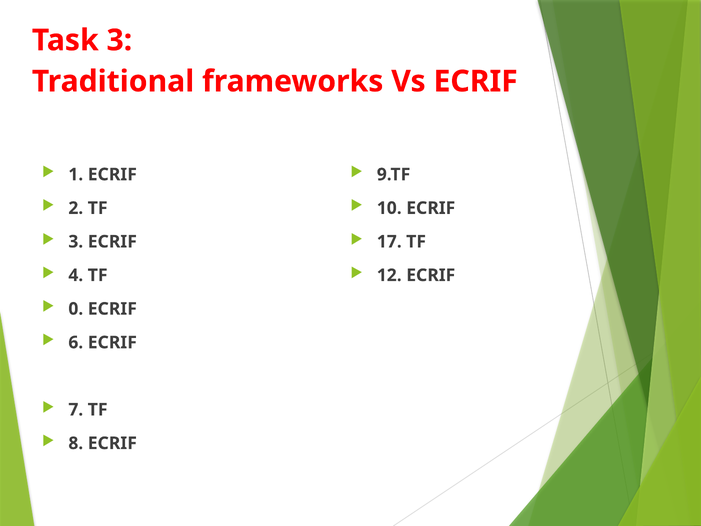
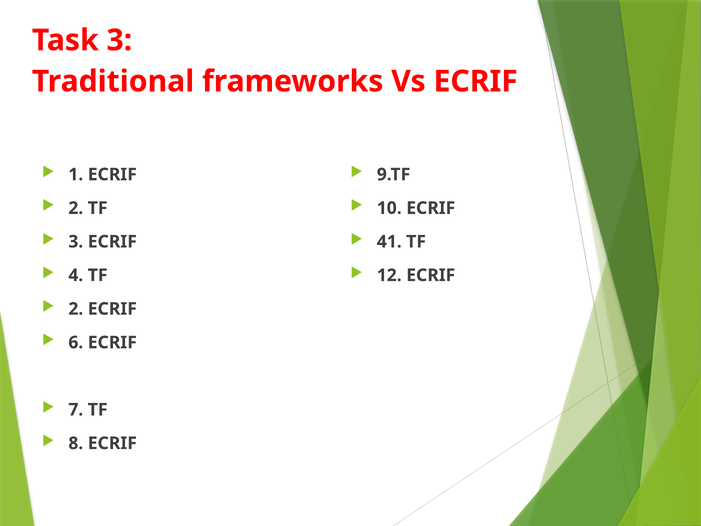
17: 17 -> 41
0 at (76, 309): 0 -> 2
